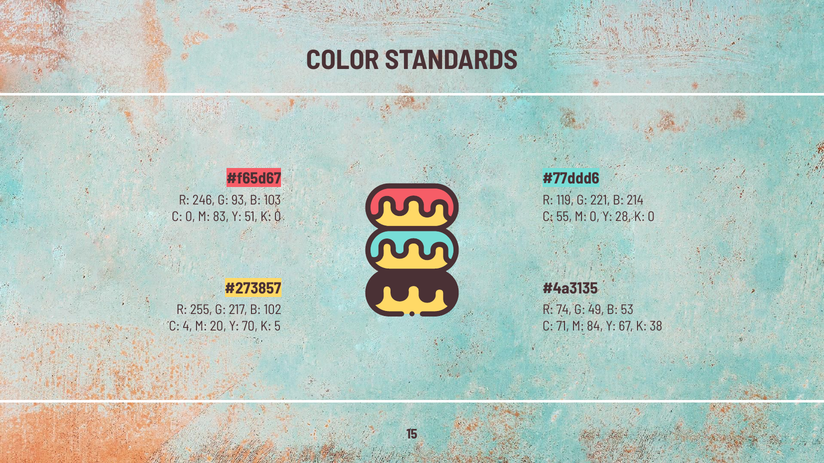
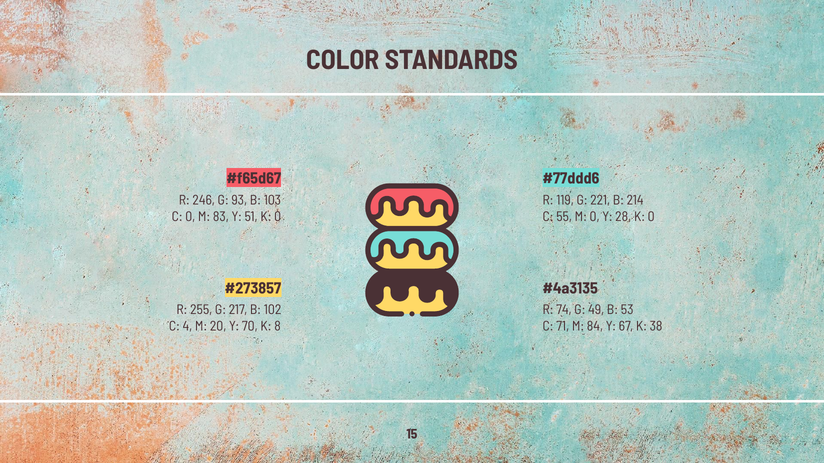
5: 5 -> 8
